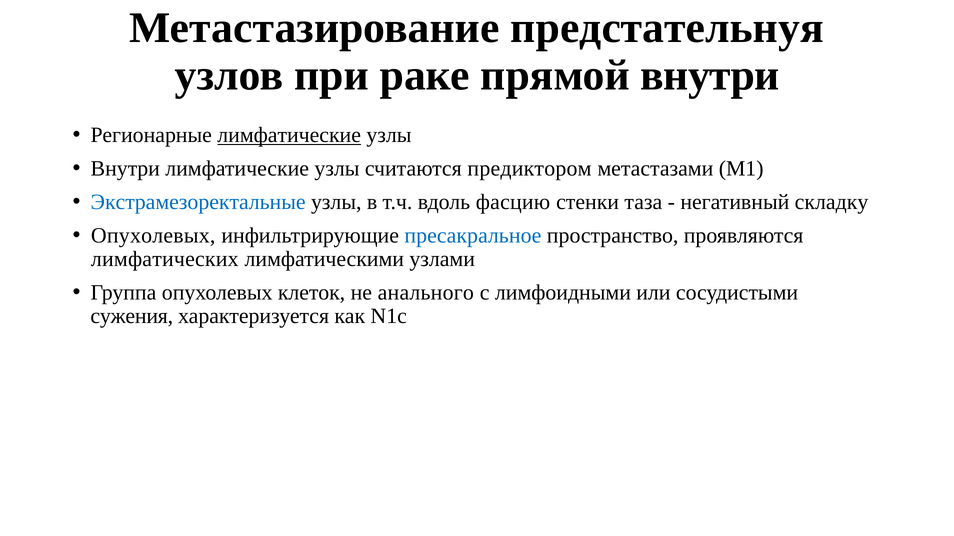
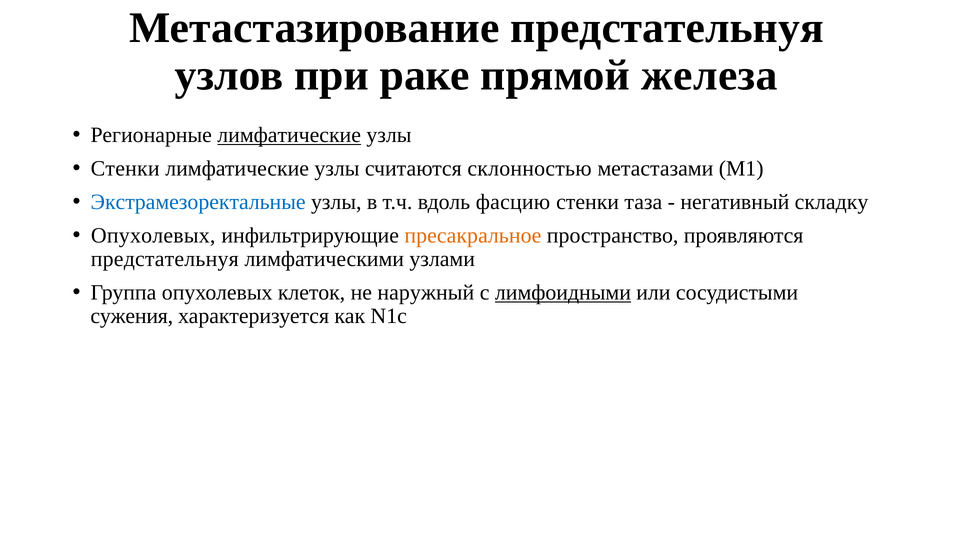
прямой внутри: внутри -> железа
Внутри at (125, 169): Внутри -> Стенки
предиктором: предиктором -> склонностью
пресакральное colour: blue -> orange
лимфатических at (165, 259): лимфатических -> предстательнуя
анального: анального -> наружный
лимфоидными underline: none -> present
